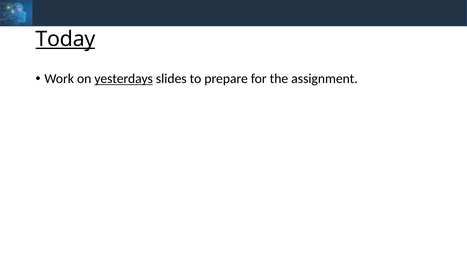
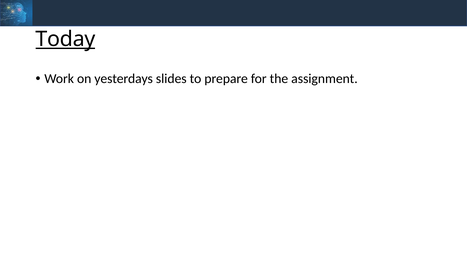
yesterdays underline: present -> none
